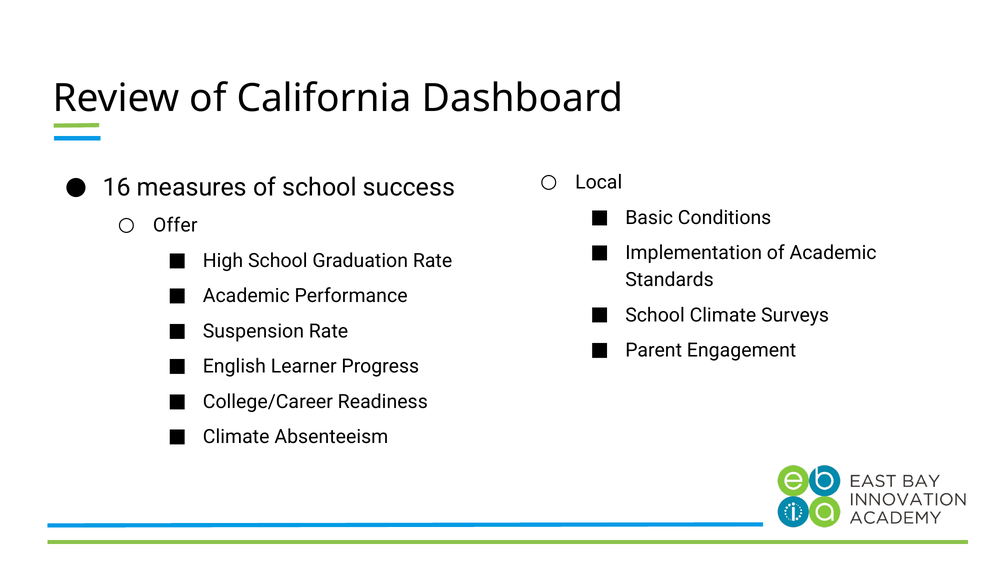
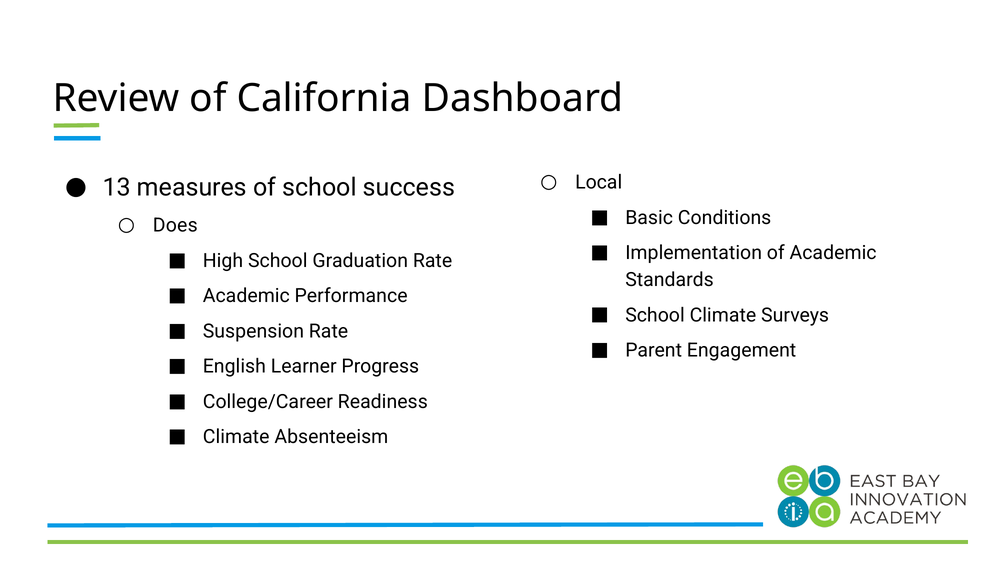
16: 16 -> 13
Offer: Offer -> Does
